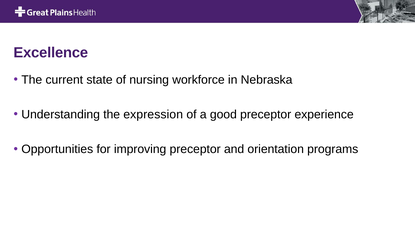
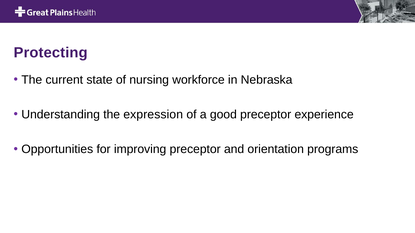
Excellence: Excellence -> Protecting
